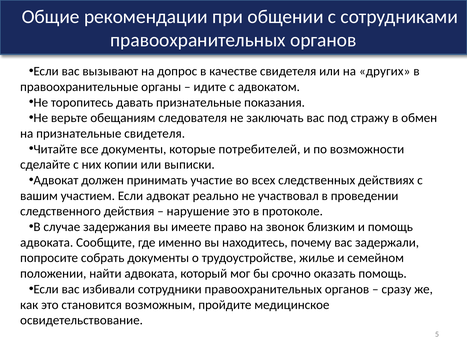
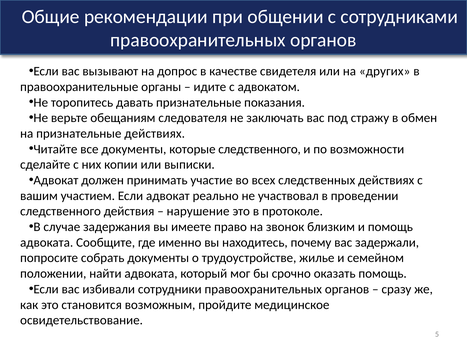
признательные свидетеля: свидетеля -> действиях
которые потребителей: потребителей -> следственного
